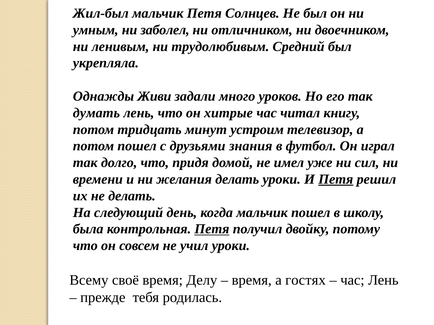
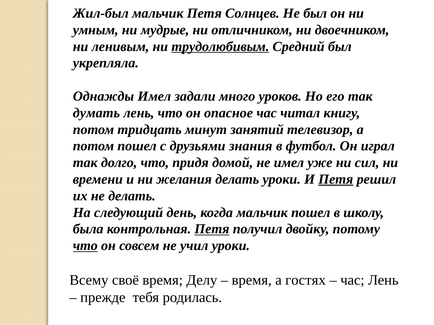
заболел: заболел -> мудрые
трудолюбивым underline: none -> present
Однажды Живи: Живи -> Имел
хитрые: хитрые -> опасное
устроим: устроим -> занятий
что at (85, 246) underline: none -> present
